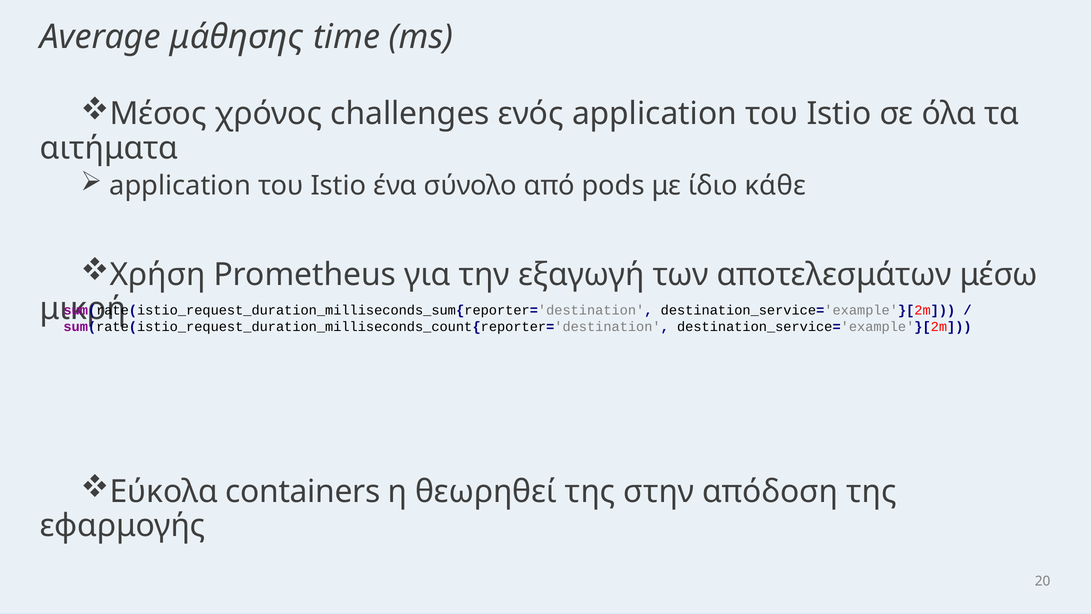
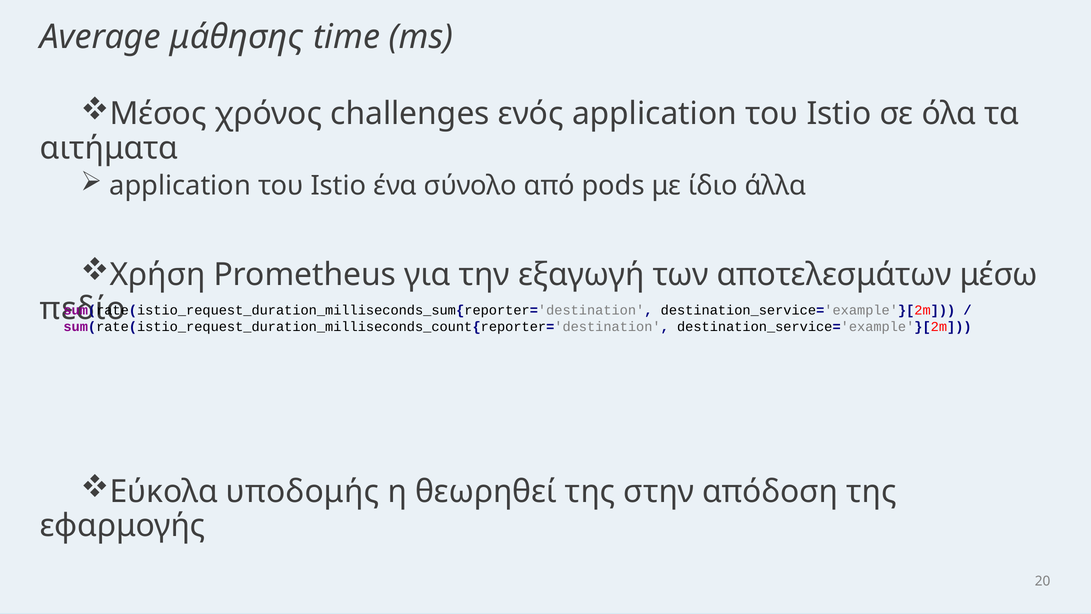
κάθε: κάθε -> άλλα
μικρή: μικρή -> πεδίο
containers: containers -> υποδομής
